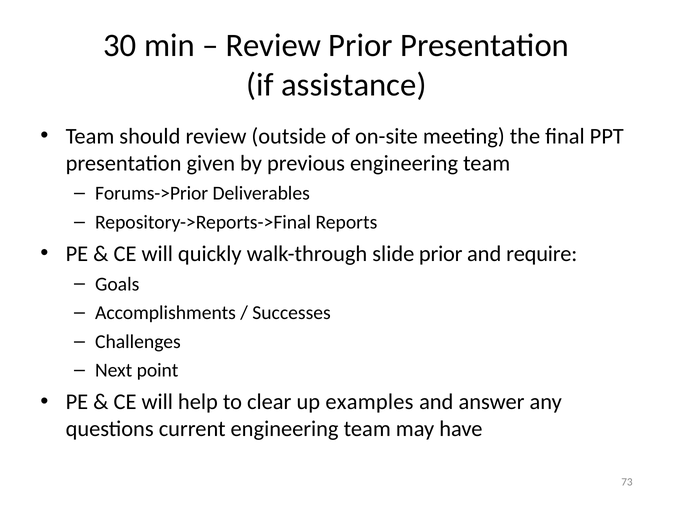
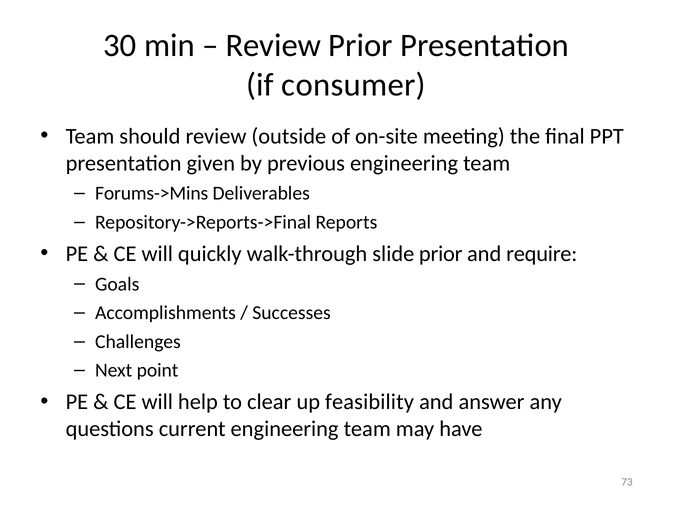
assistance: assistance -> consumer
Forums->Prior: Forums->Prior -> Forums->Mins
examples: examples -> feasibility
